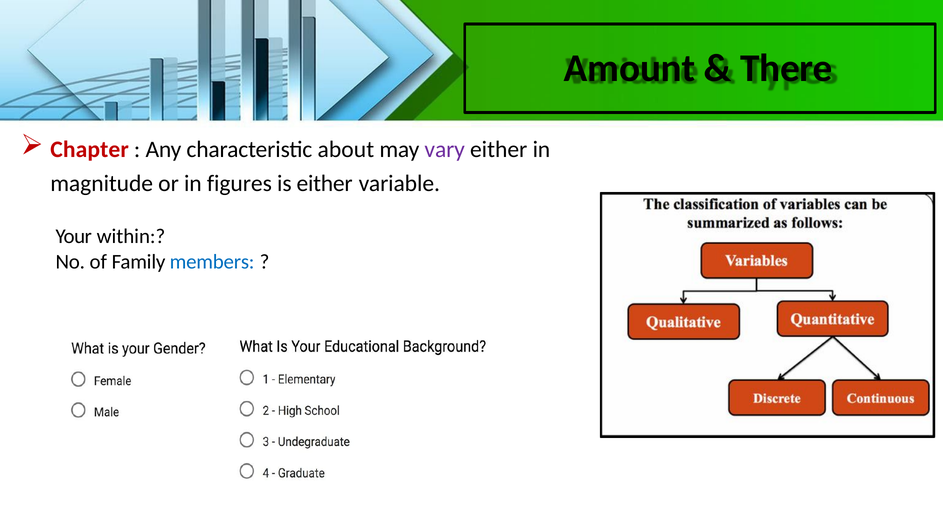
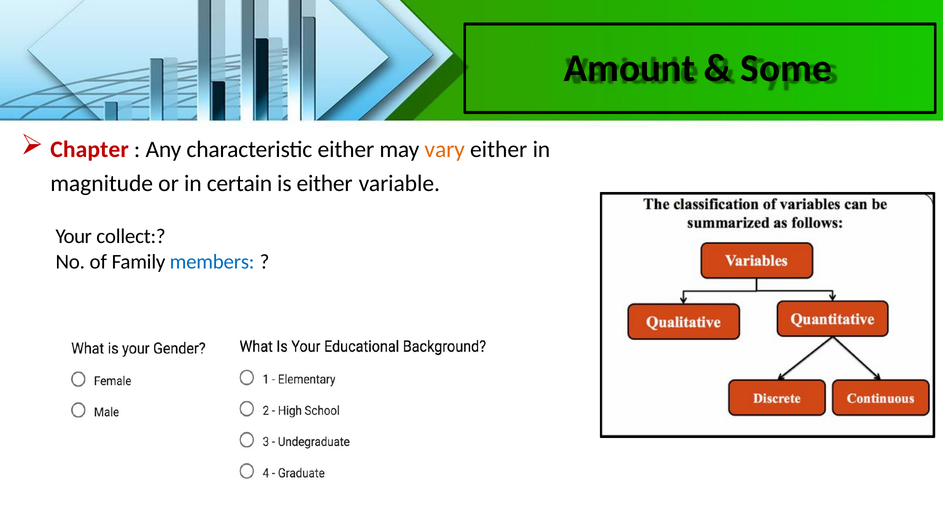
There: There -> Some
characteristic about: about -> either
vary colour: purple -> orange
figures: figures -> certain
within: within -> collect
